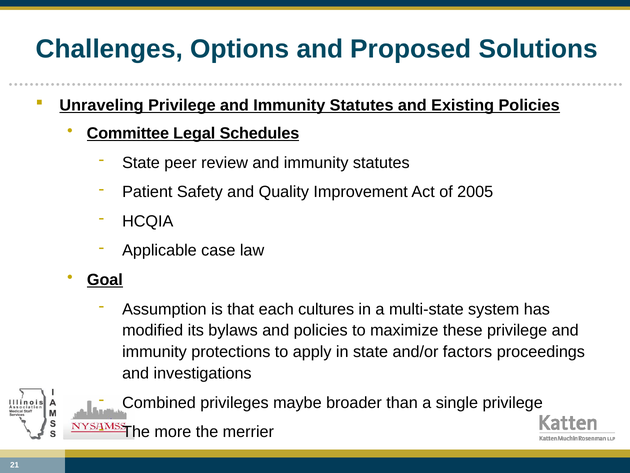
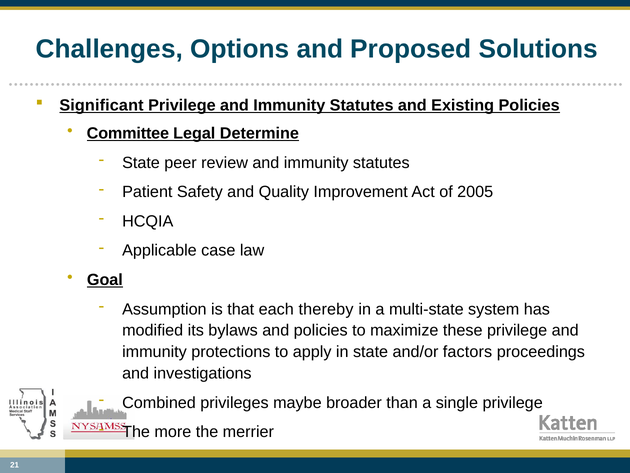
Unraveling: Unraveling -> Significant
Schedules: Schedules -> Determine
cultures: cultures -> thereby
